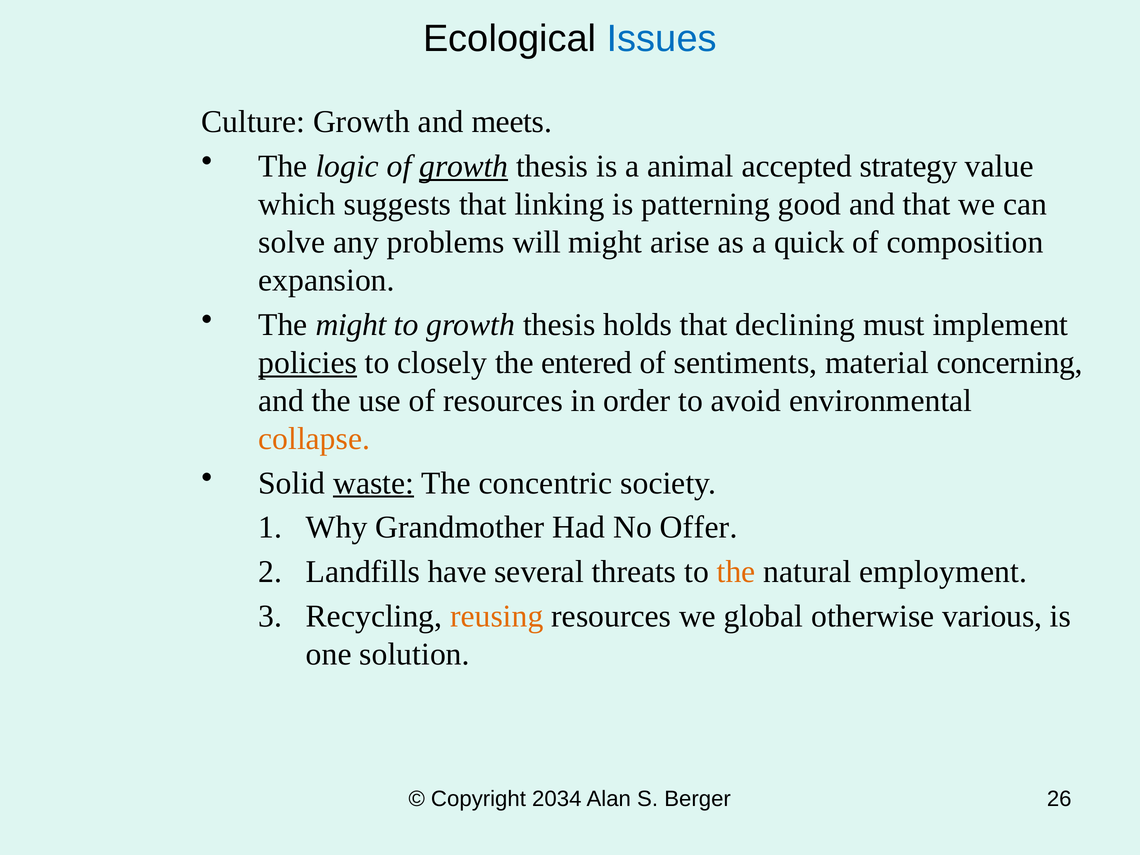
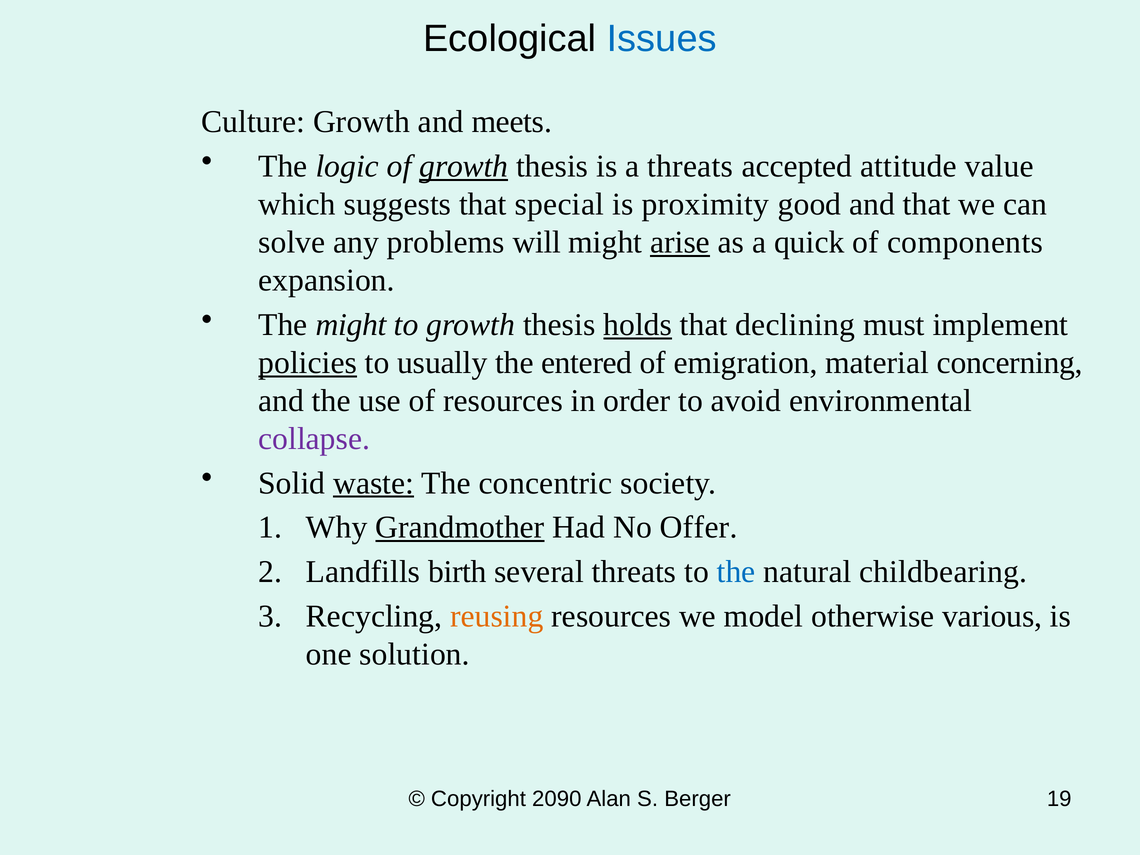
a animal: animal -> threats
strategy: strategy -> attitude
linking: linking -> special
patterning: patterning -> proximity
arise underline: none -> present
composition: composition -> components
holds underline: none -> present
closely: closely -> usually
sentiments: sentiments -> emigration
collapse colour: orange -> purple
Grandmother underline: none -> present
have: have -> birth
the at (736, 572) colour: orange -> blue
employment: employment -> childbearing
global: global -> model
2034: 2034 -> 2090
26: 26 -> 19
